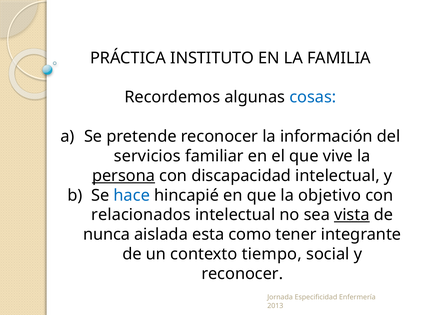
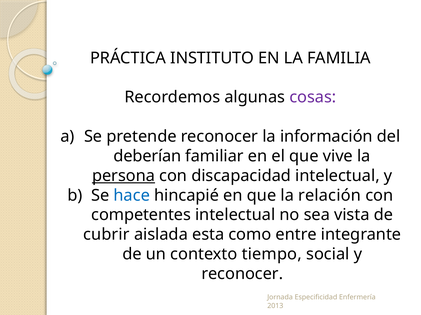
cosas colour: blue -> purple
servicios: servicios -> deberían
objetivo: objetivo -> relación
relacionados: relacionados -> competentes
vista underline: present -> none
nunca: nunca -> cubrir
tener: tener -> entre
